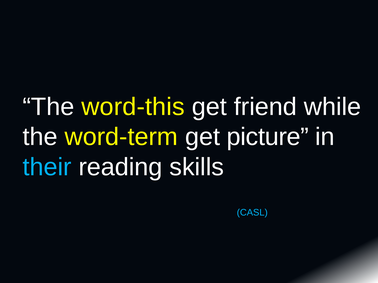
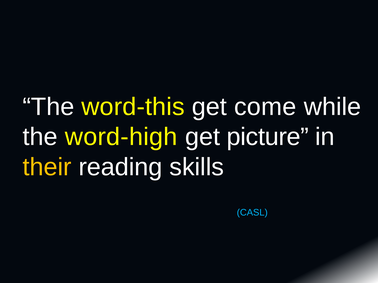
friend: friend -> come
word-term: word-term -> word-high
their colour: light blue -> yellow
